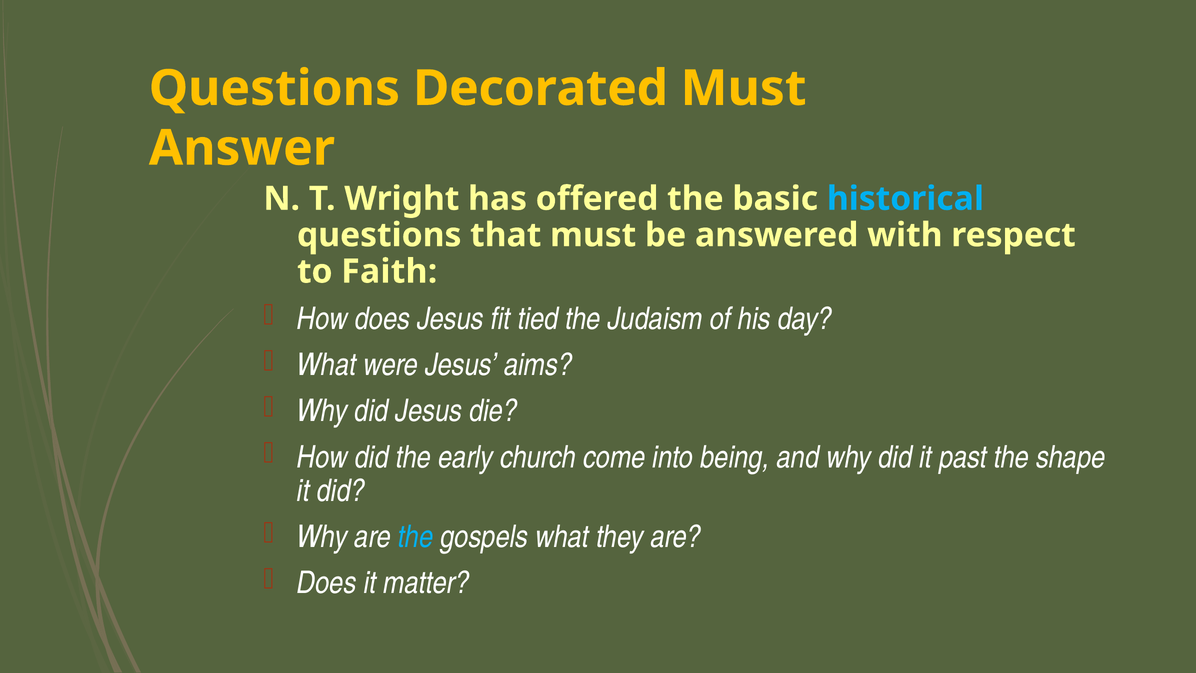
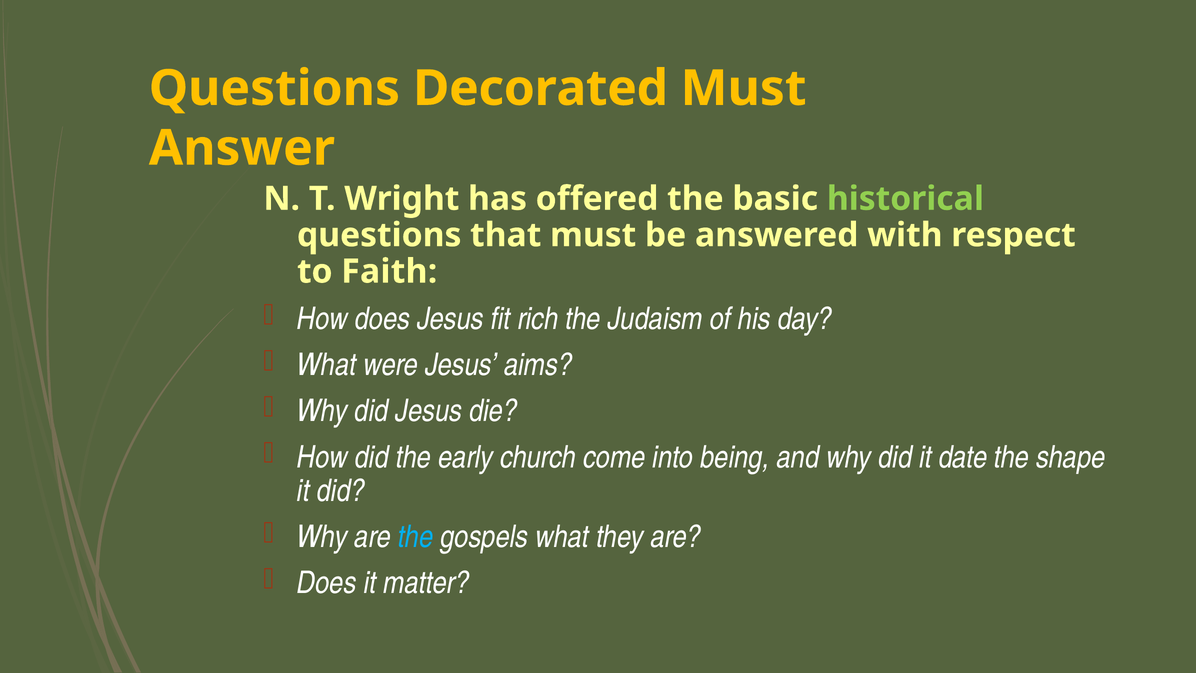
historical colour: light blue -> light green
tied: tied -> rich
past: past -> date
